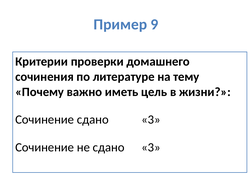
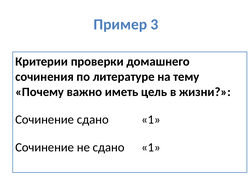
9: 9 -> 3
Сочинение сдано 3: 3 -> 1
не сдано 3: 3 -> 1
